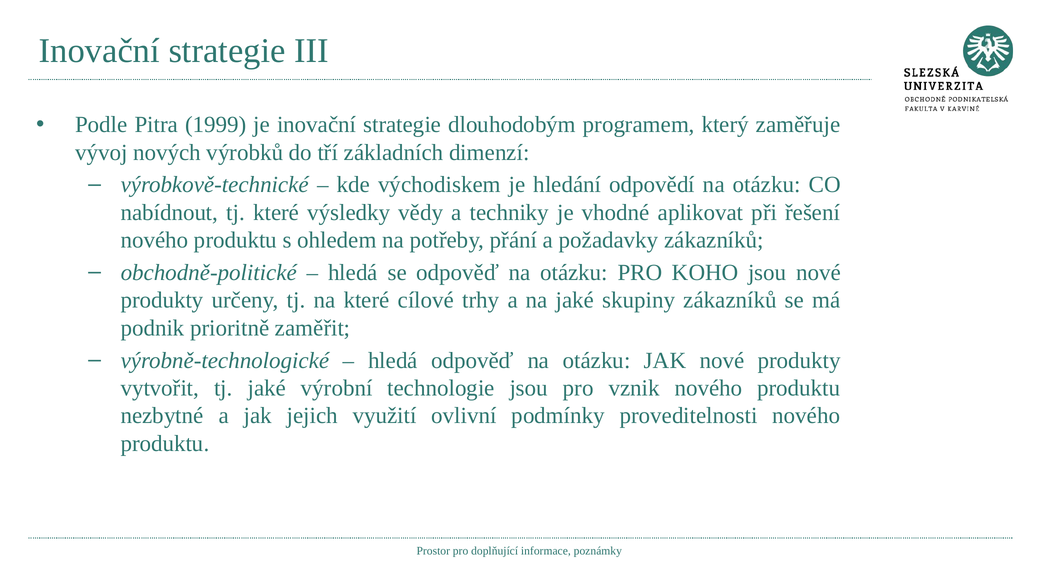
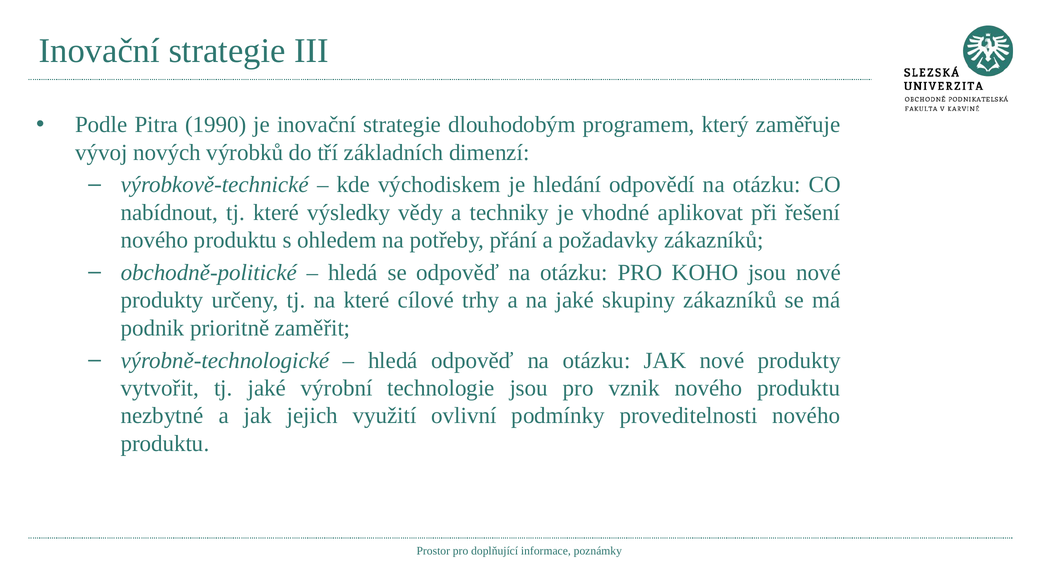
1999: 1999 -> 1990
